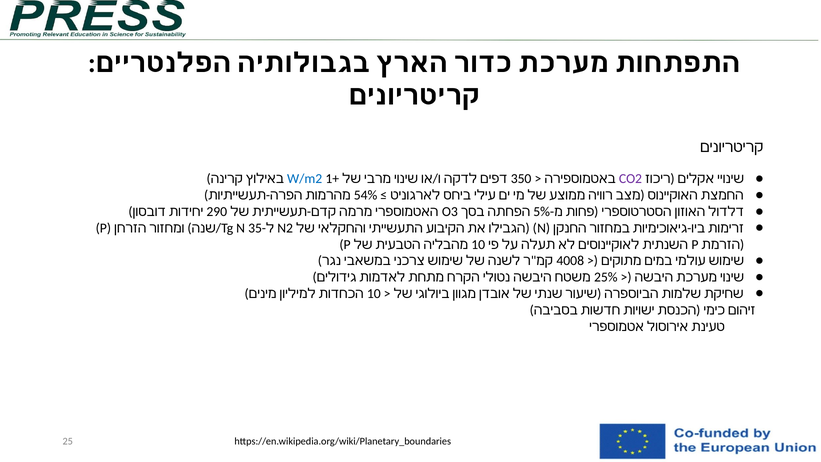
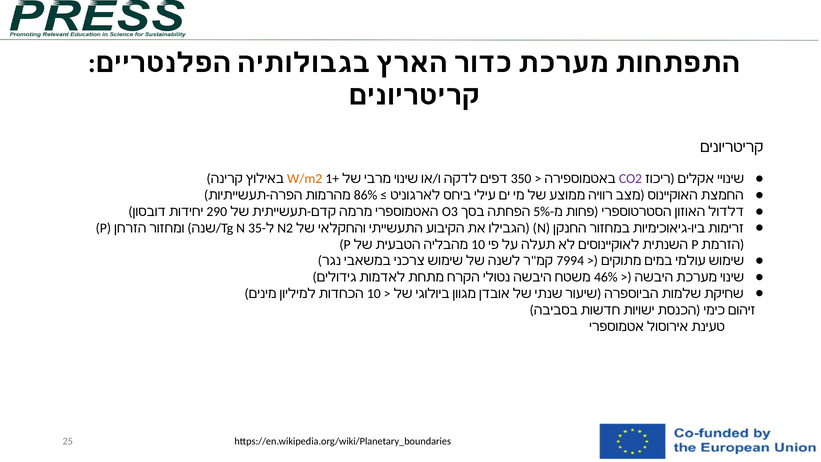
W/m2 colour: blue -> orange
54%: 54% -> 86%
4008: 4008 -> 7994
25%: 25% -> 46%
